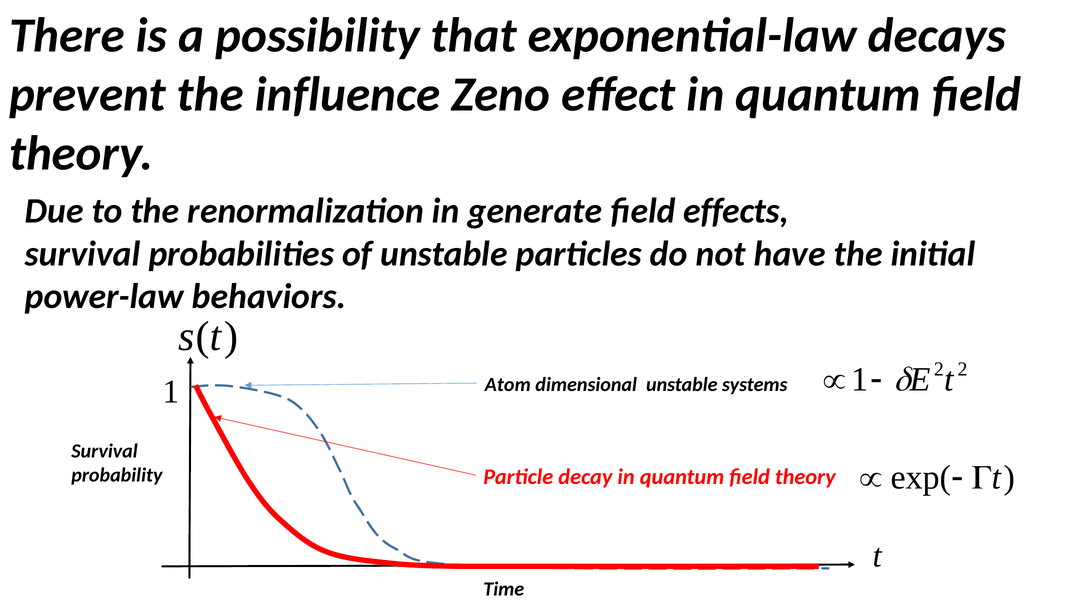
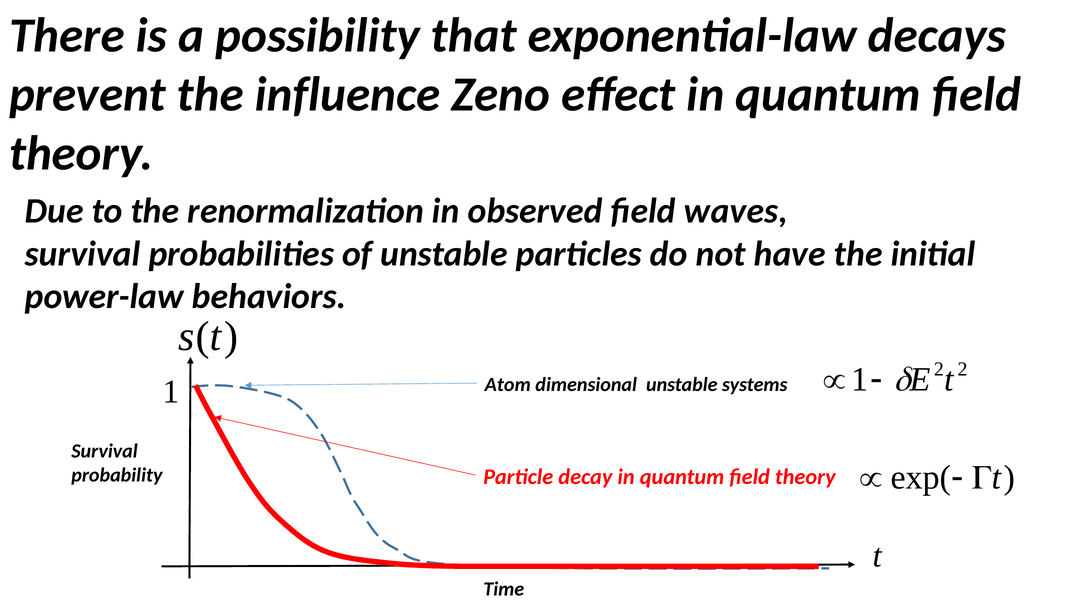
generate: generate -> observed
effects: effects -> waves
